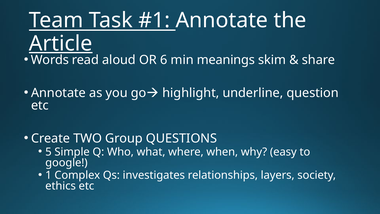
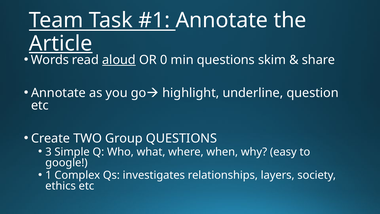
aloud underline: none -> present
6: 6 -> 0
min meanings: meanings -> questions
5: 5 -> 3
